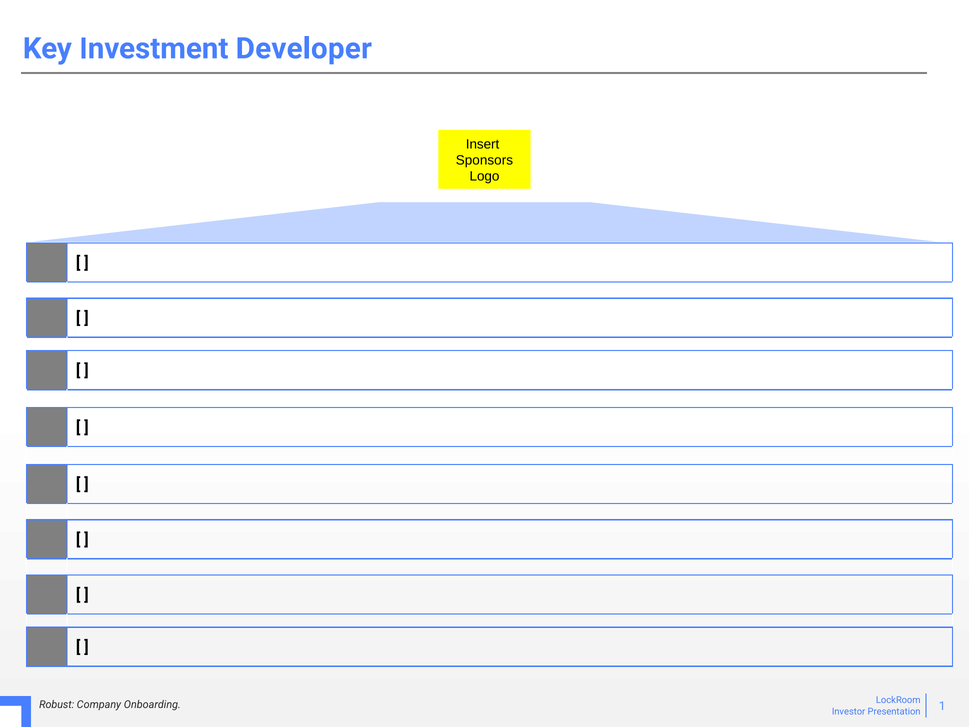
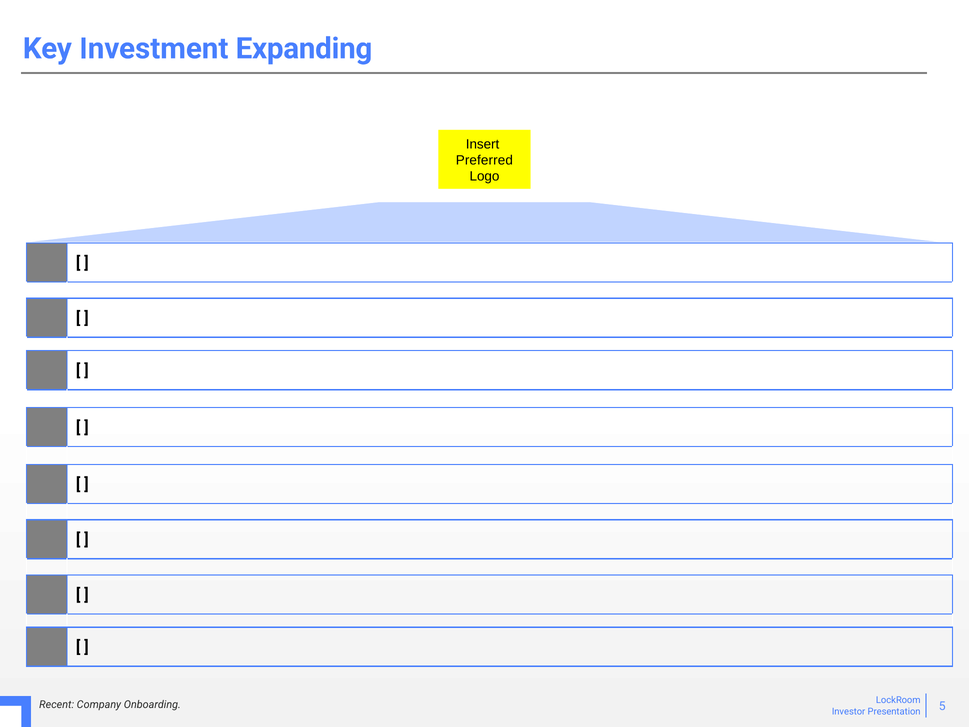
Developer: Developer -> Expanding
Sponsors: Sponsors -> Preferred
Robust: Robust -> Recent
1: 1 -> 5
